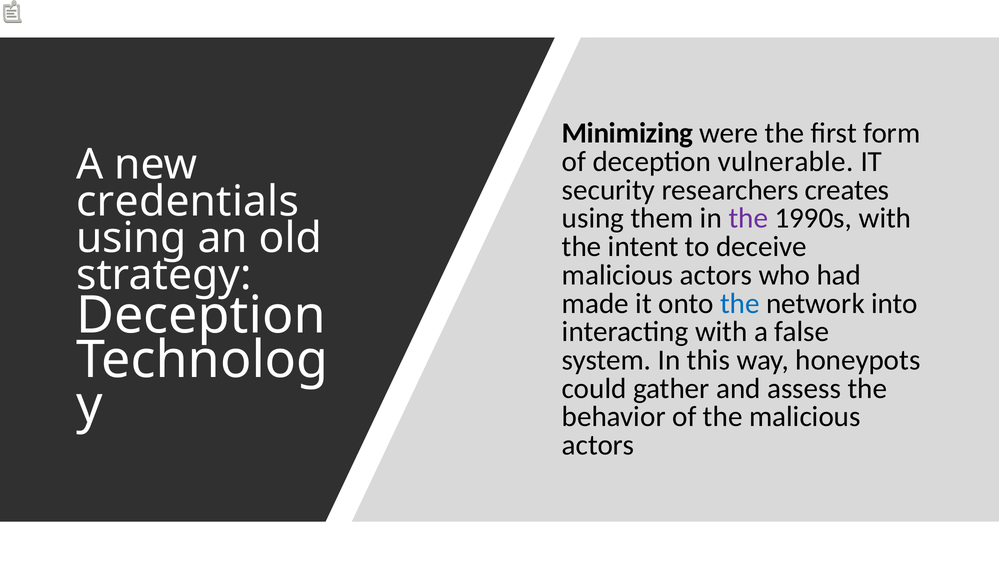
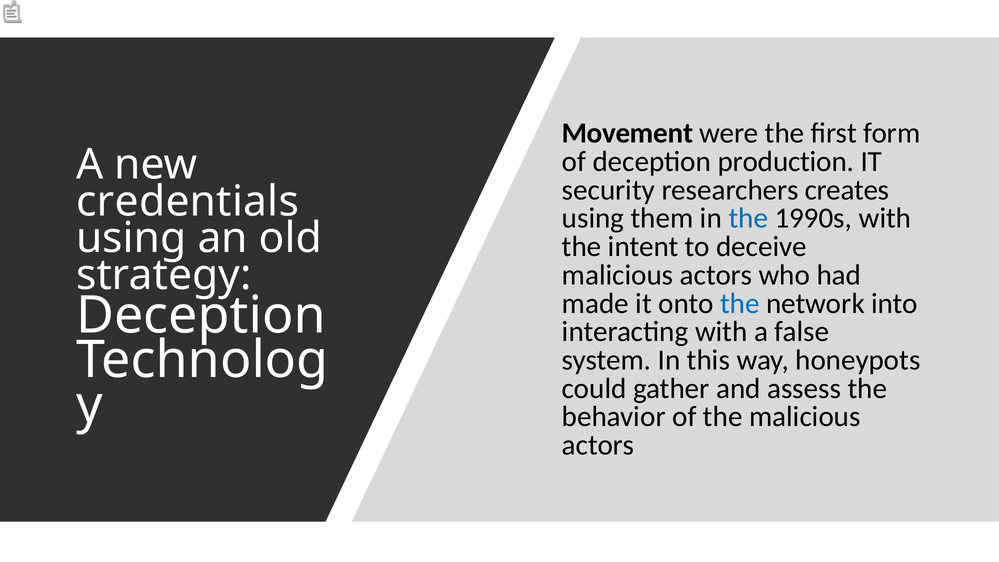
Minimizing: Minimizing -> Movement
vulnerable: vulnerable -> production
the at (748, 218) colour: purple -> blue
